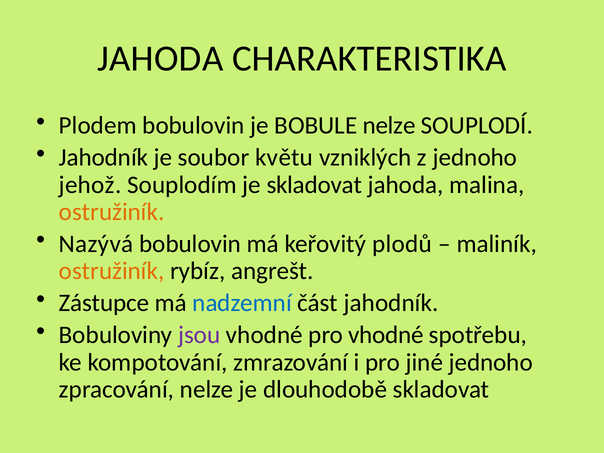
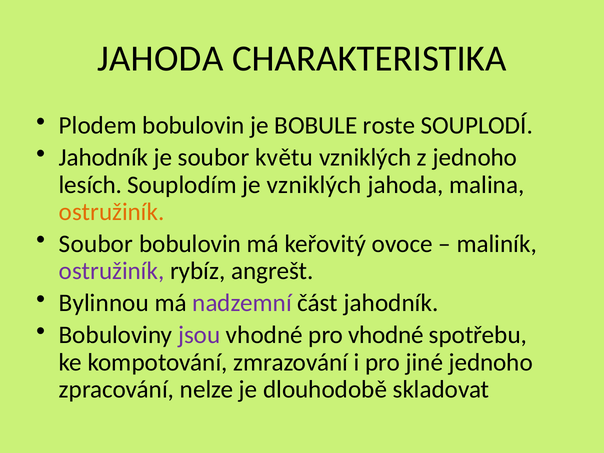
BOBULE nelze: nelze -> roste
jehož: jehož -> lesích
je skladovat: skladovat -> vzniklých
Nazývá at (96, 244): Nazývá -> Soubor
plodů: plodů -> ovoce
ostružiník at (112, 271) colour: orange -> purple
Zástupce: Zástupce -> Bylinnou
nadzemní colour: blue -> purple
